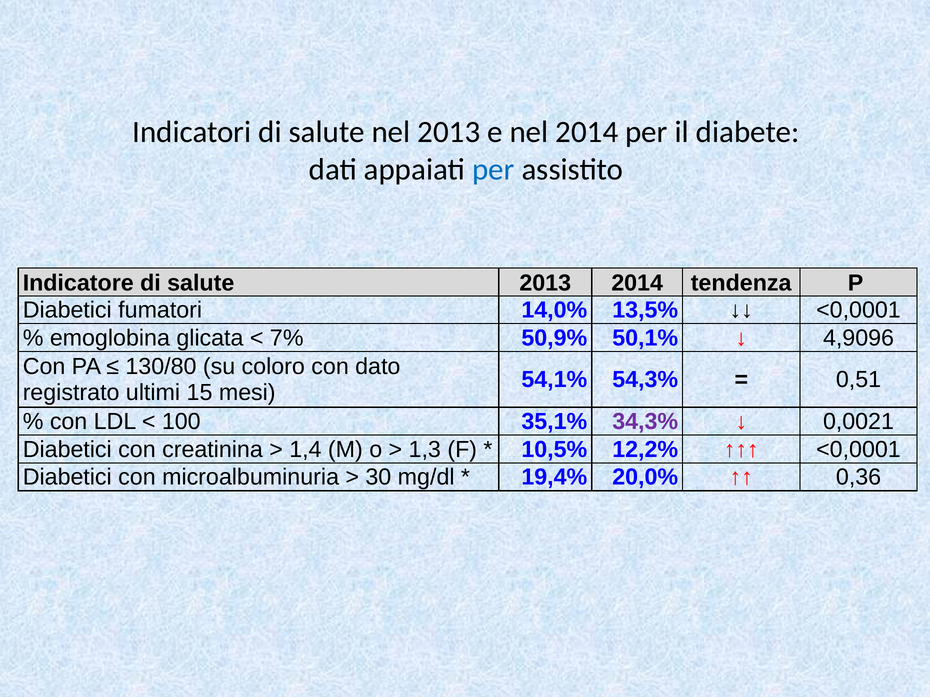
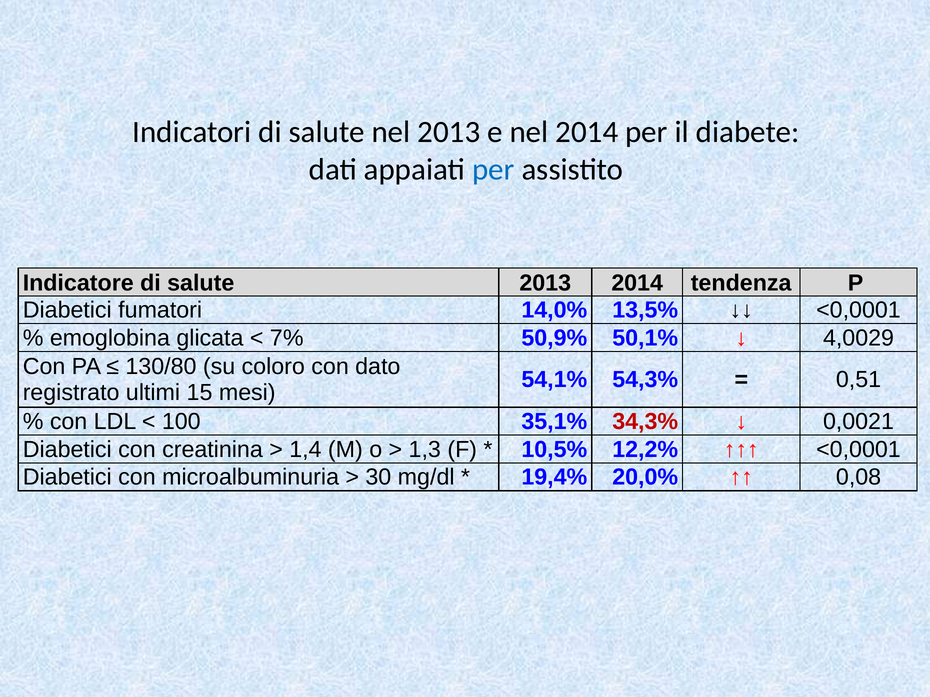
4,9096: 4,9096 -> 4,0029
34,3% colour: purple -> red
0,36: 0,36 -> 0,08
